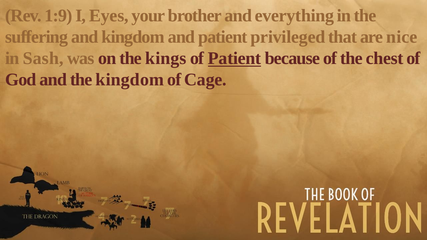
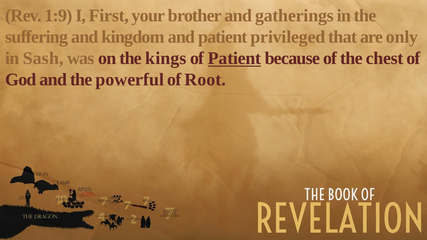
Eyes: Eyes -> First
everything: everything -> gatherings
nice: nice -> only
the kingdom: kingdom -> powerful
Cage: Cage -> Root
